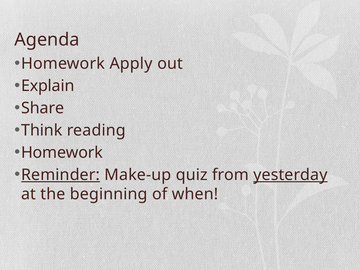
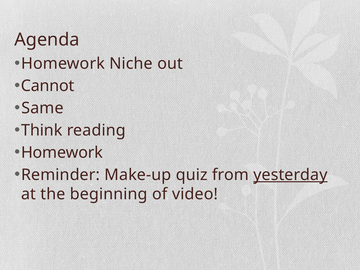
Apply: Apply -> Niche
Explain: Explain -> Cannot
Share: Share -> Same
Reminder underline: present -> none
when: when -> video
